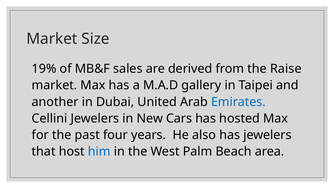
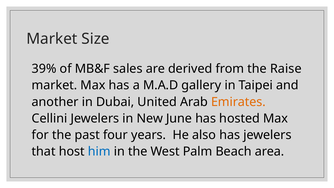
19%: 19% -> 39%
Emirates colour: blue -> orange
Cars: Cars -> June
